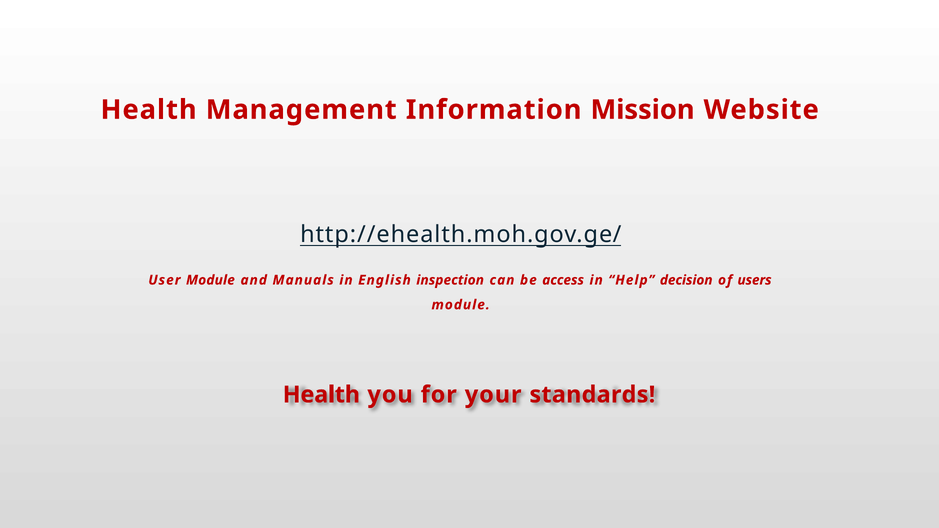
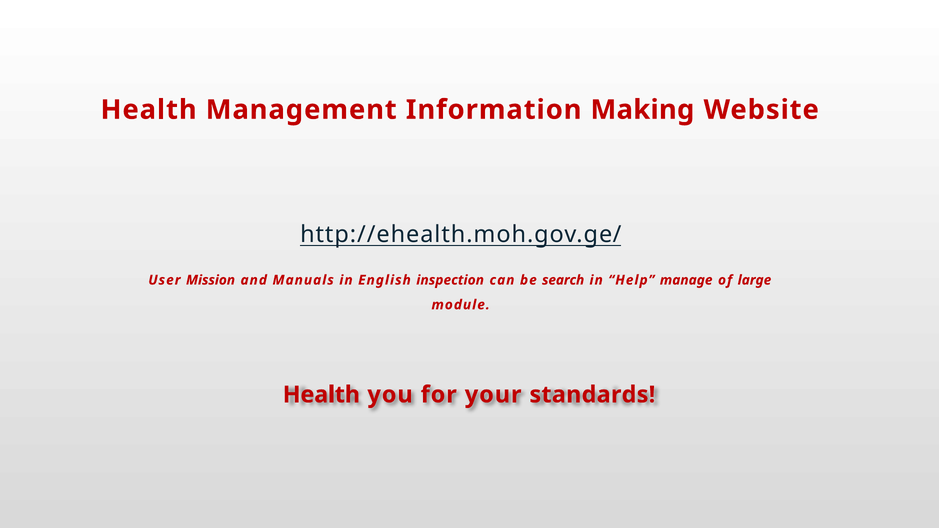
Mission: Mission -> Making
User Module: Module -> Mission
access: access -> search
decision: decision -> manage
users: users -> large
